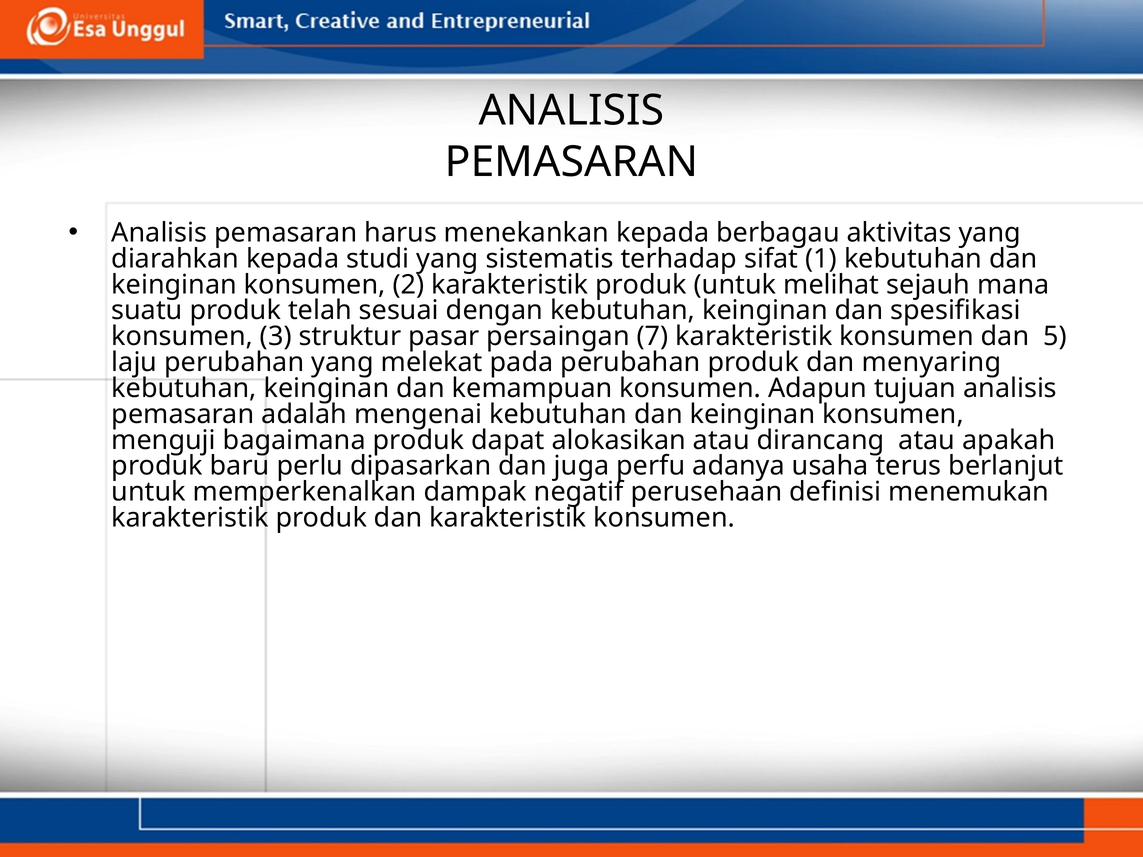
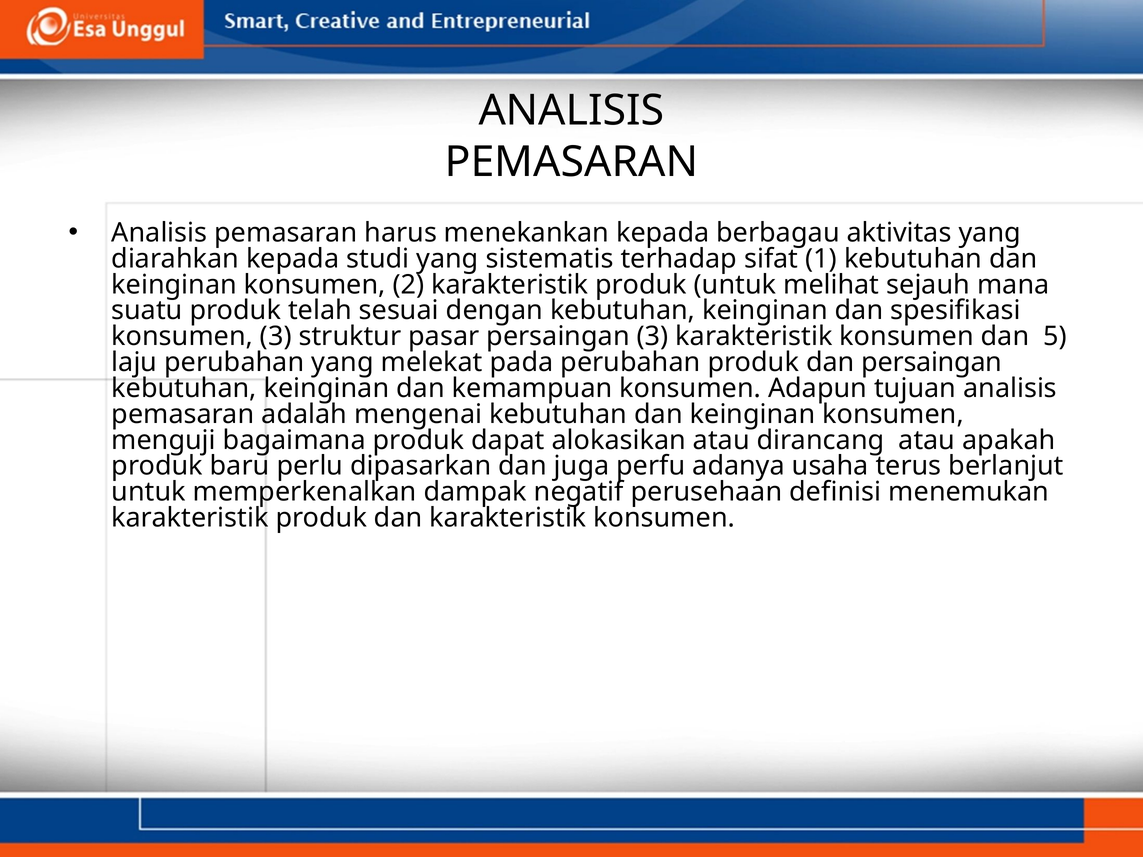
persaingan 7: 7 -> 3
dan menyaring: menyaring -> persaingan
